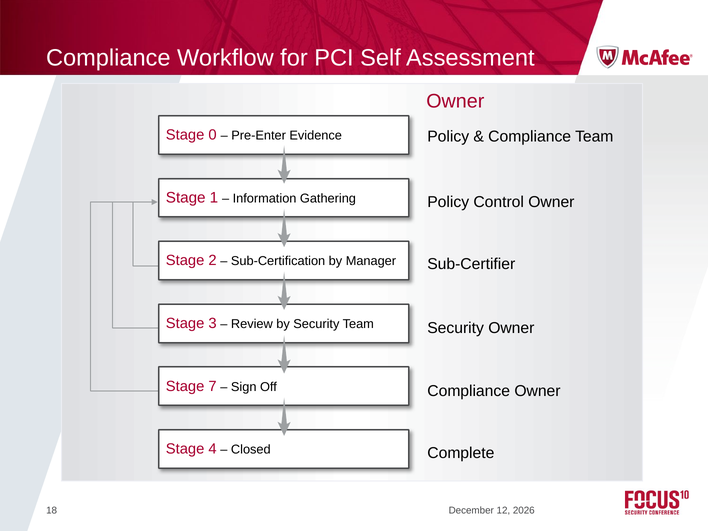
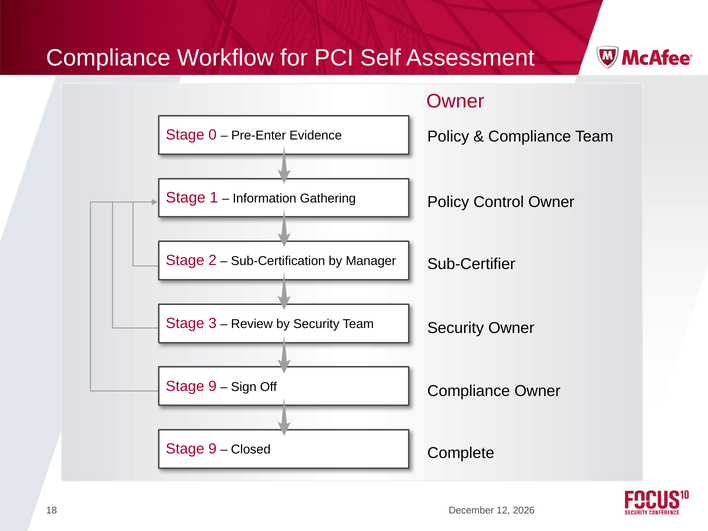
7 at (212, 386): 7 -> 9
4 at (212, 449): 4 -> 9
